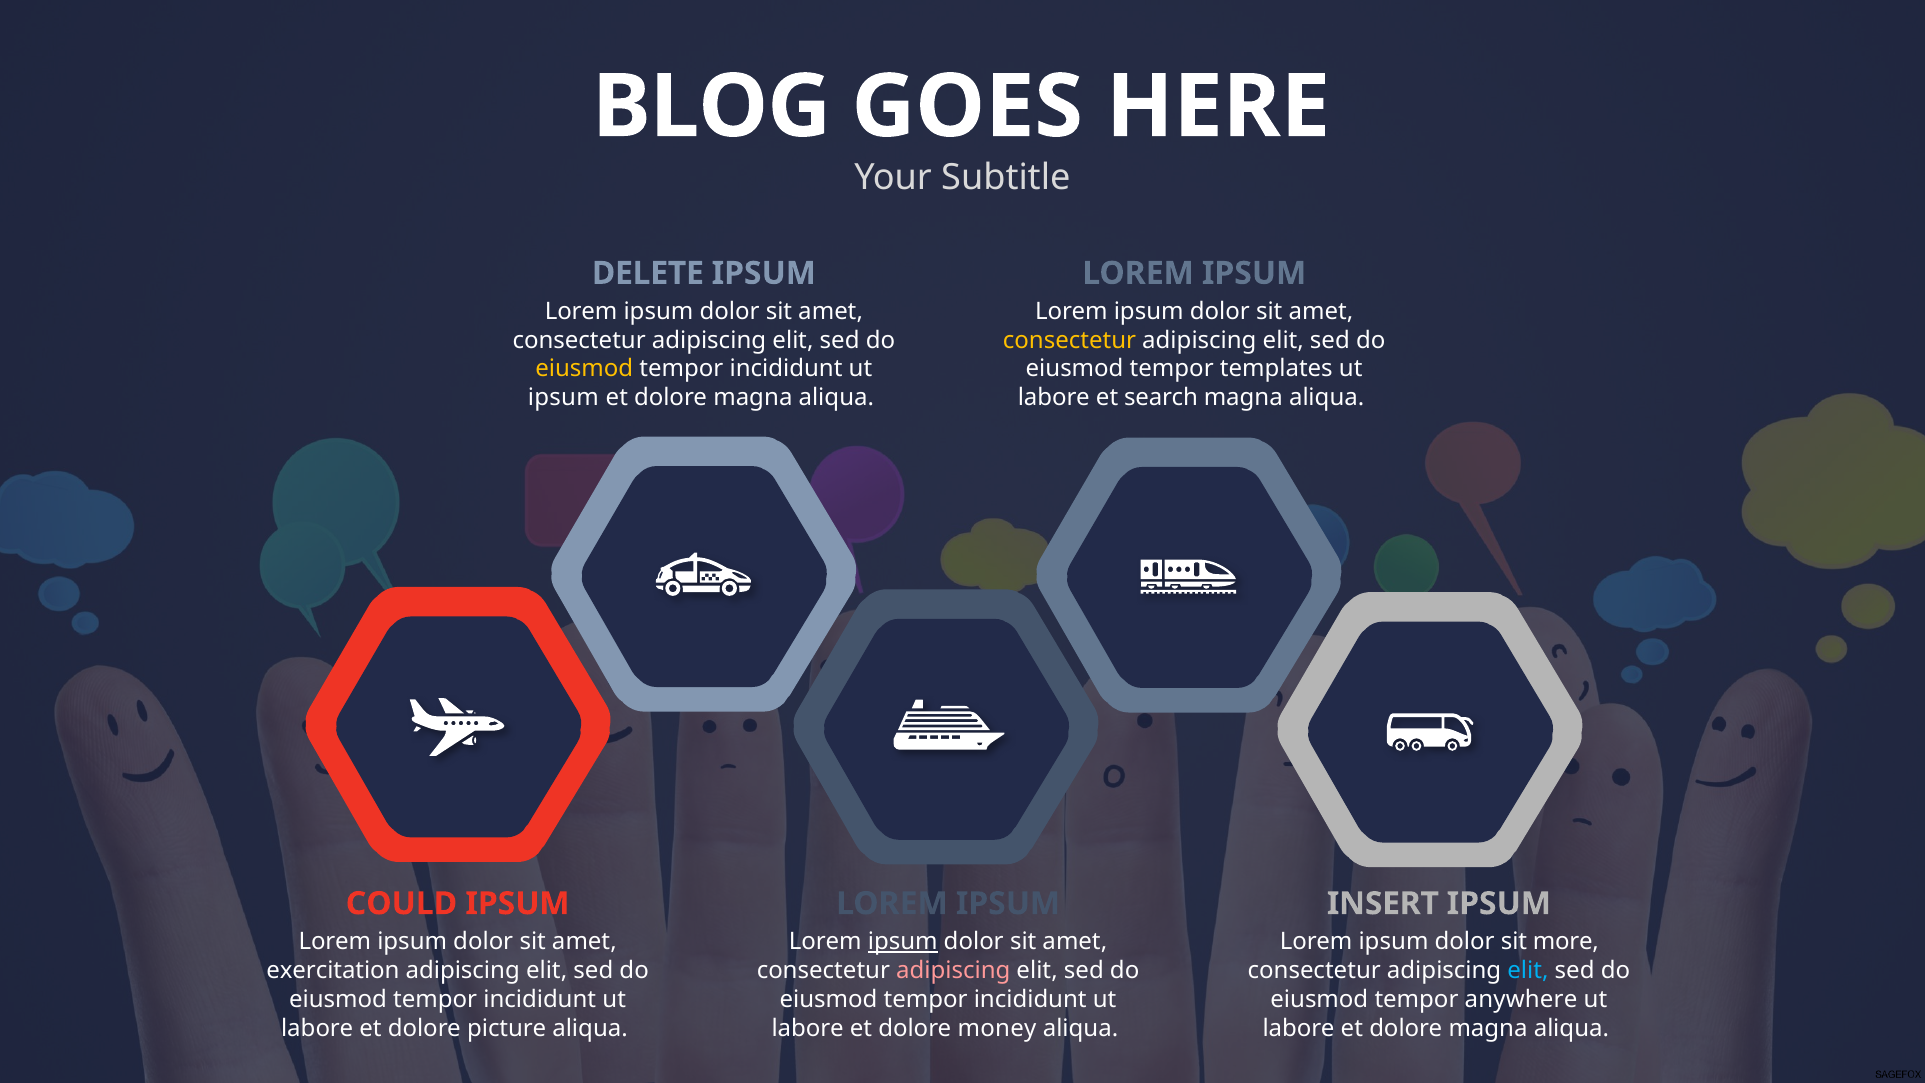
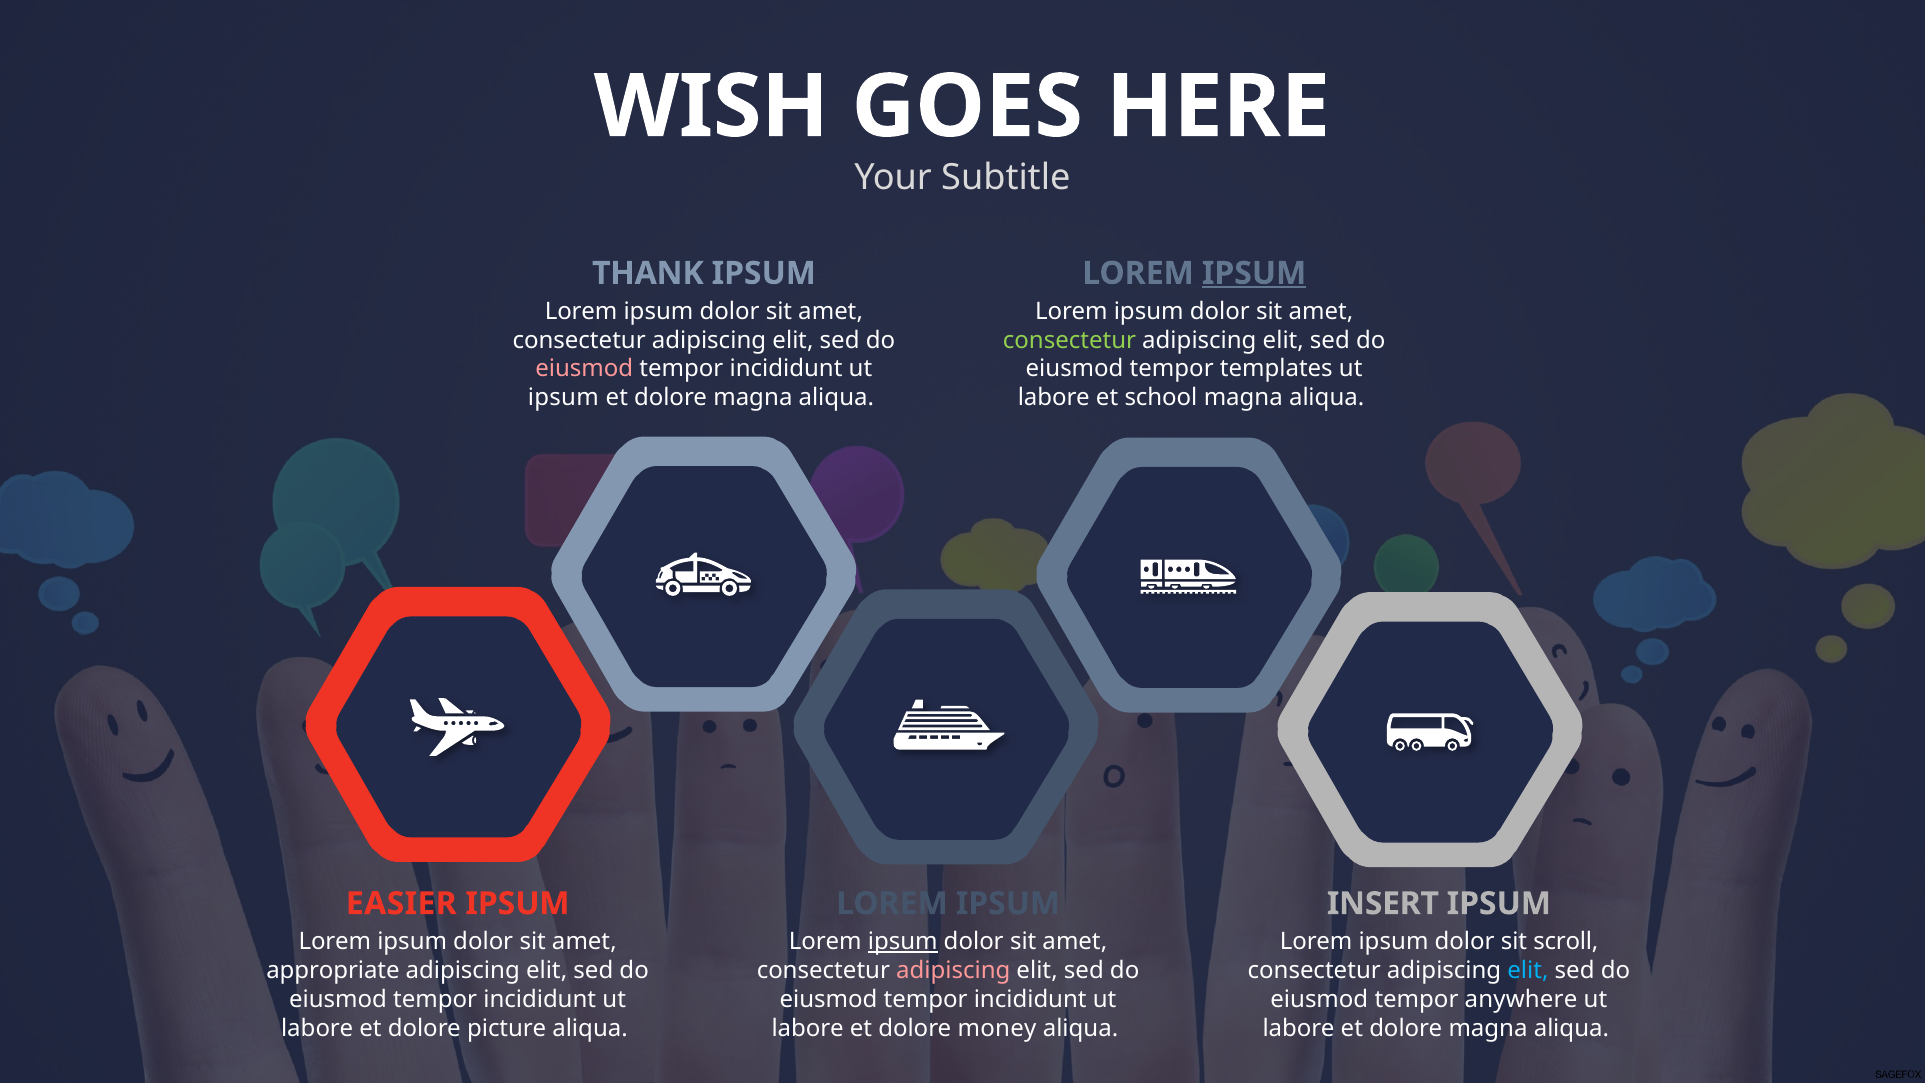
BLOG: BLOG -> WISH
DELETE: DELETE -> THANK
IPSUM at (1254, 273) underline: none -> present
consectetur at (1069, 340) colour: yellow -> light green
eiusmod at (584, 369) colour: yellow -> pink
search: search -> school
COULD: COULD -> EASIER
more: more -> scroll
exercitation: exercitation -> appropriate
